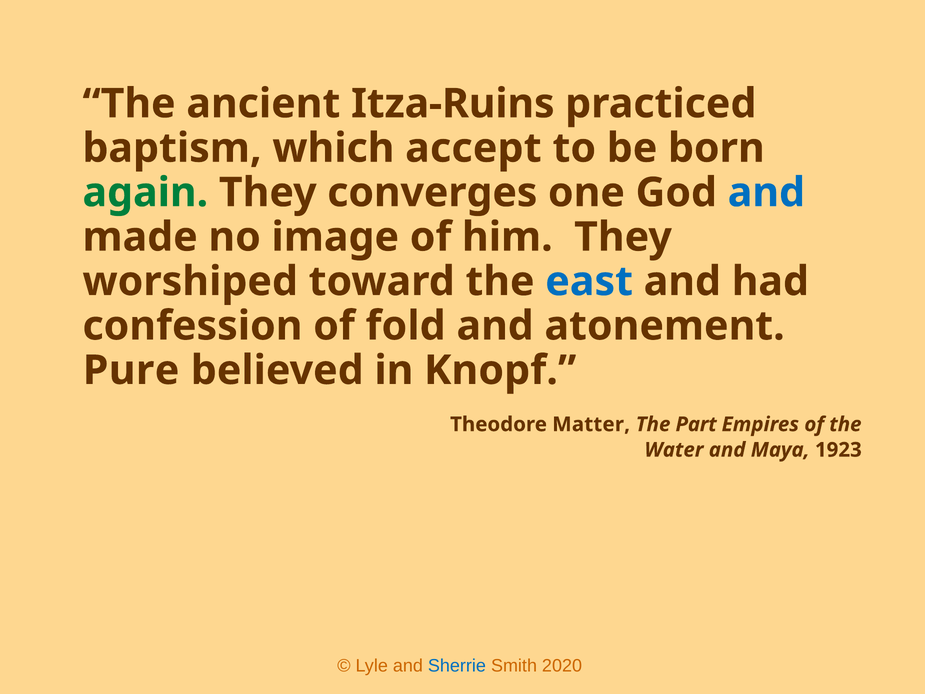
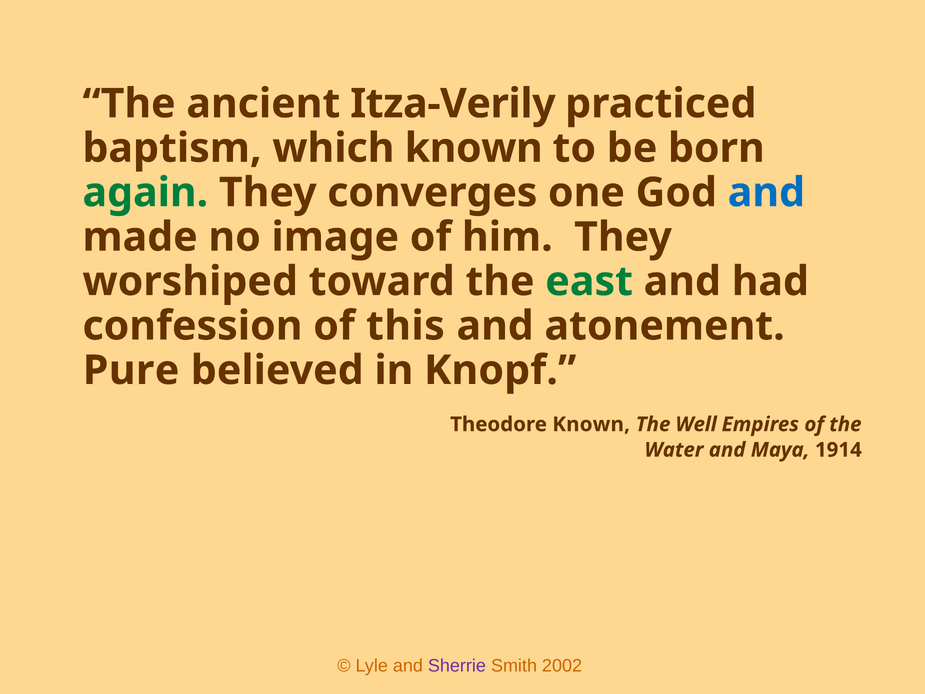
Itza-Ruins: Itza-Ruins -> Itza-Verily
which accept: accept -> known
east colour: blue -> green
fold: fold -> this
Theodore Matter: Matter -> Known
Part: Part -> Well
1923: 1923 -> 1914
Sherrie colour: blue -> purple
2020: 2020 -> 2002
